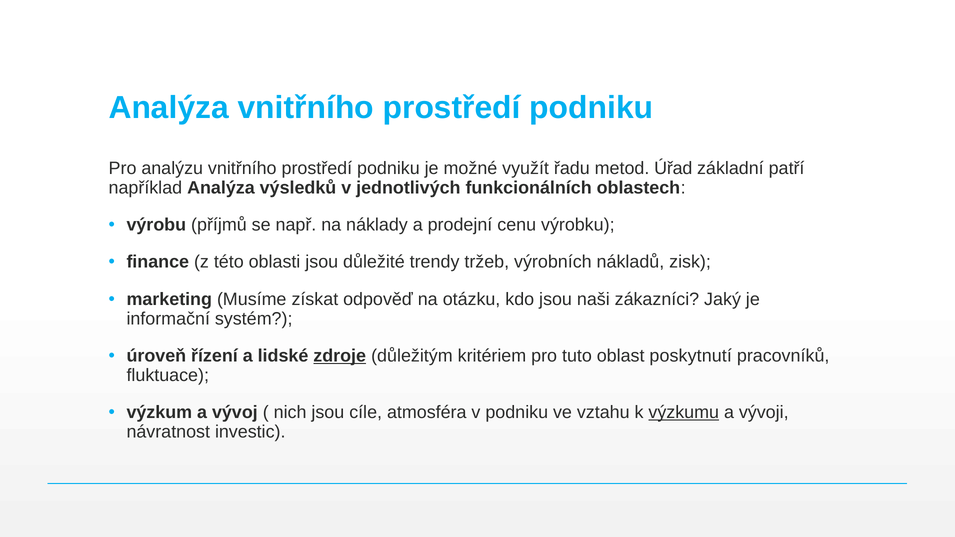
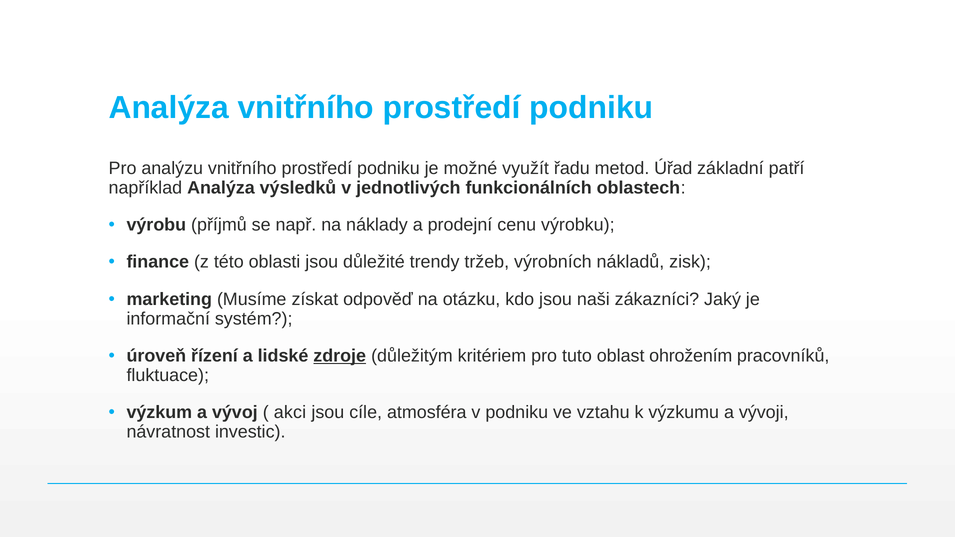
poskytnutí: poskytnutí -> ohrožením
nich: nich -> akci
výzkumu underline: present -> none
